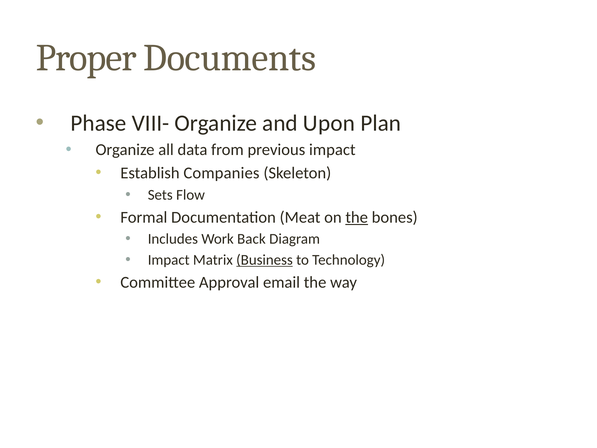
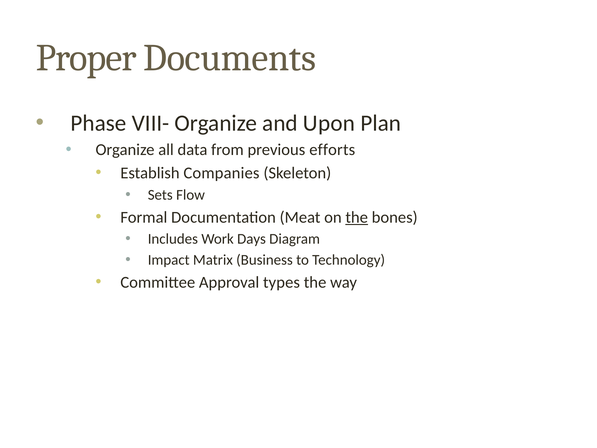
previous impact: impact -> efforts
Back: Back -> Days
Business underline: present -> none
email: email -> types
